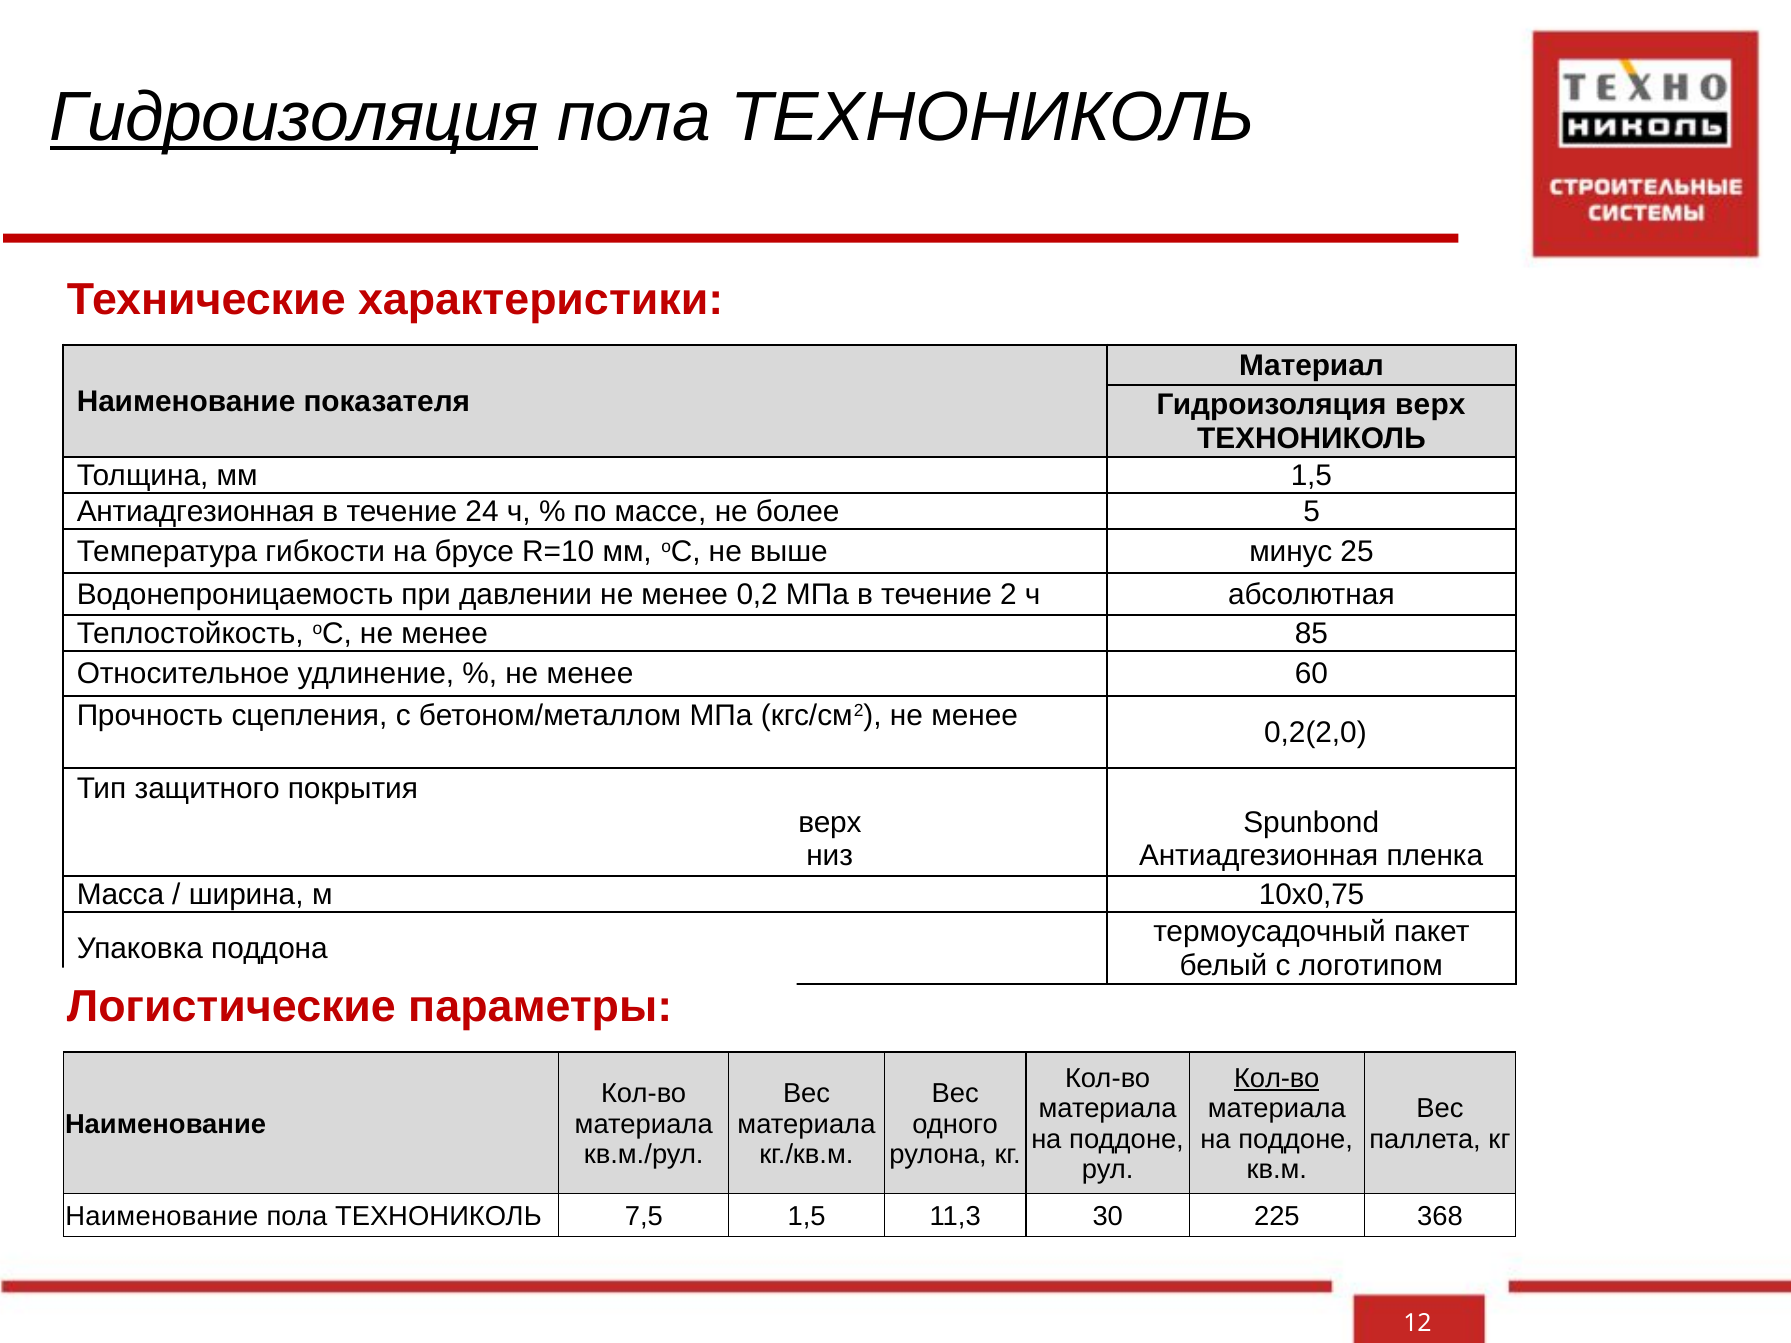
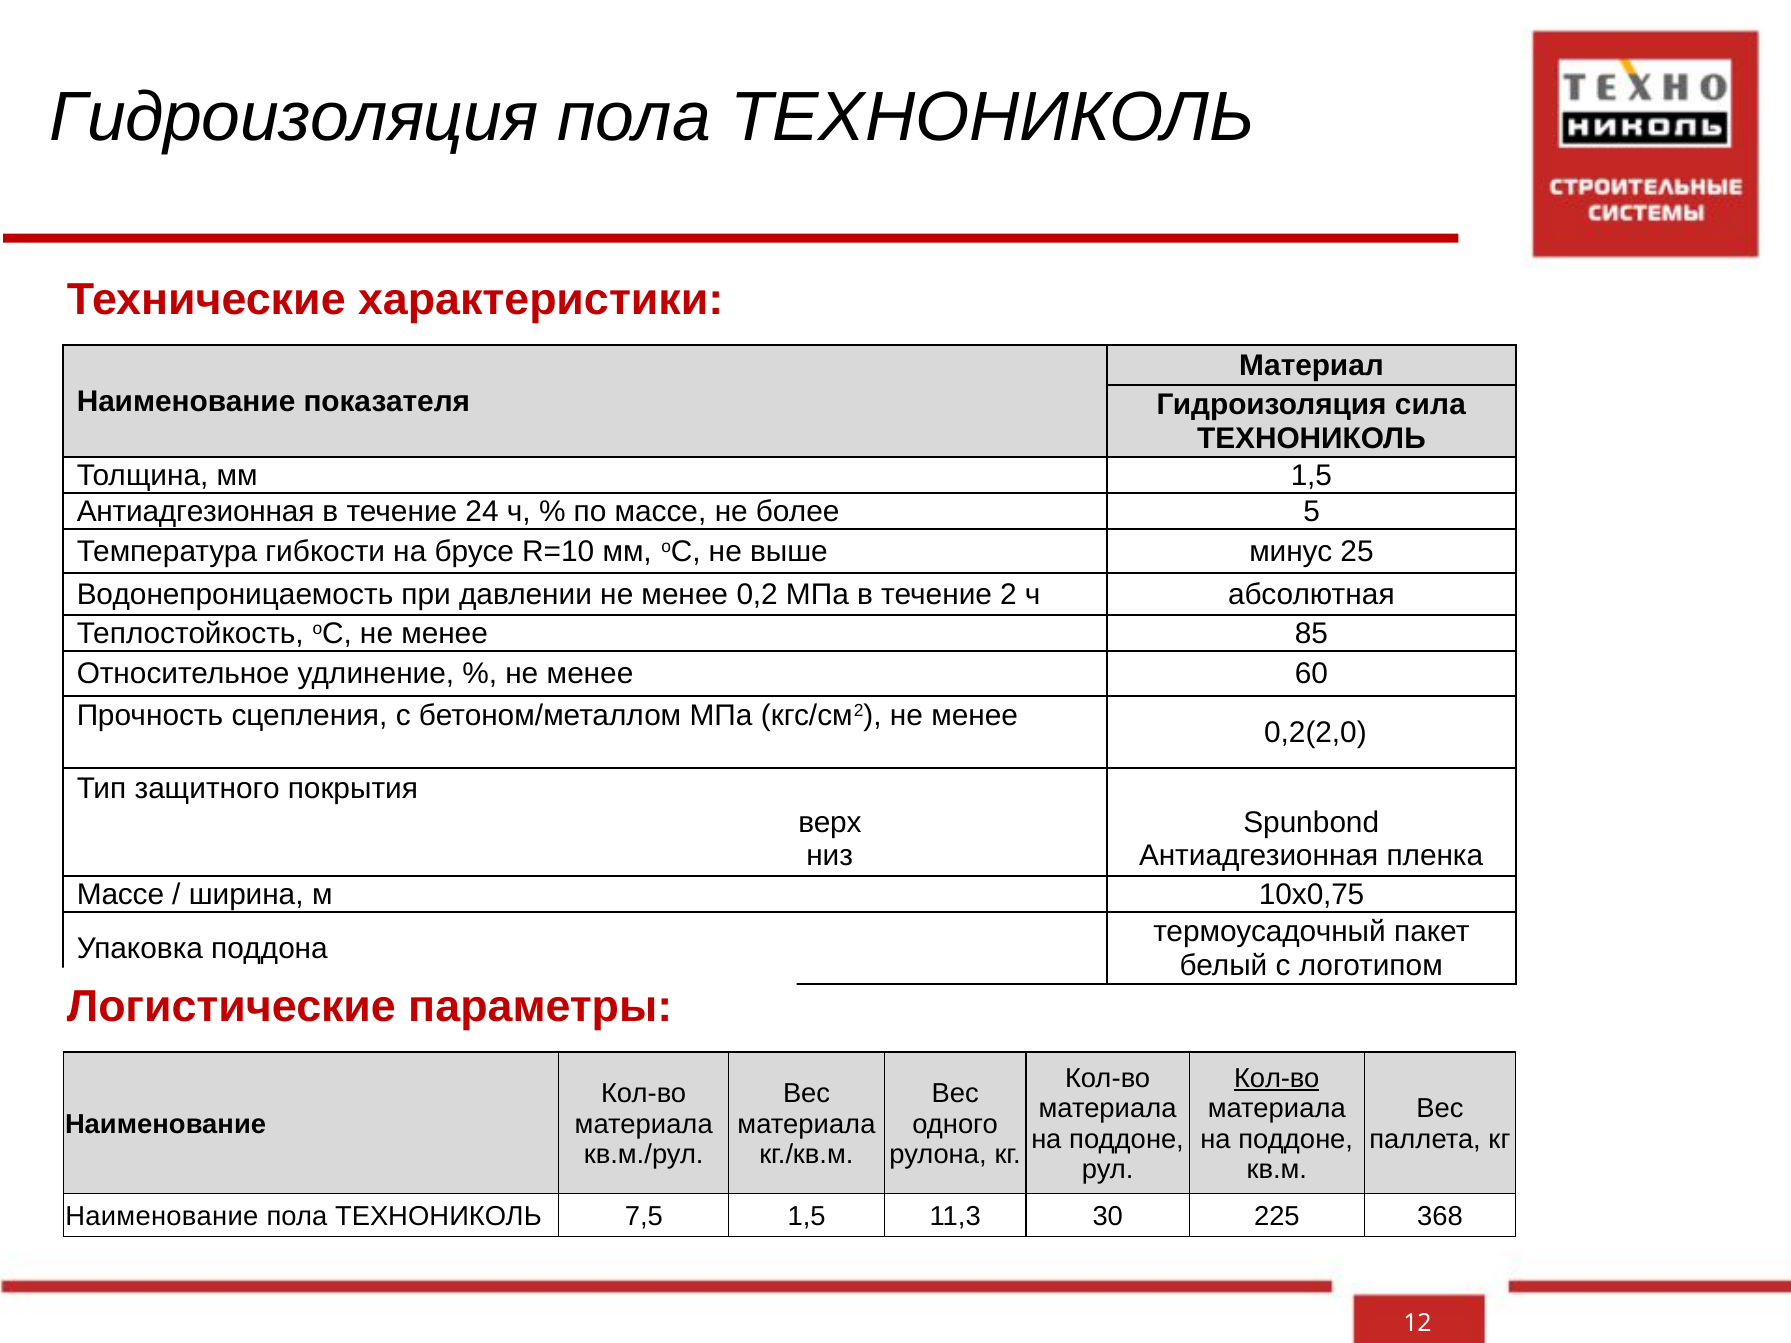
Гидроизоляция at (294, 118) underline: present -> none
Гидроизоляция верх: верх -> сила
Масса at (120, 895): Масса -> Массе
